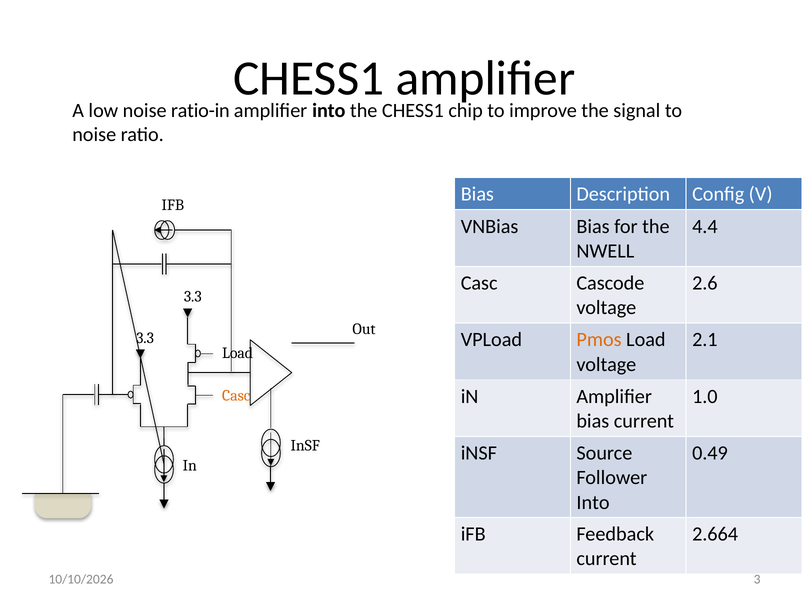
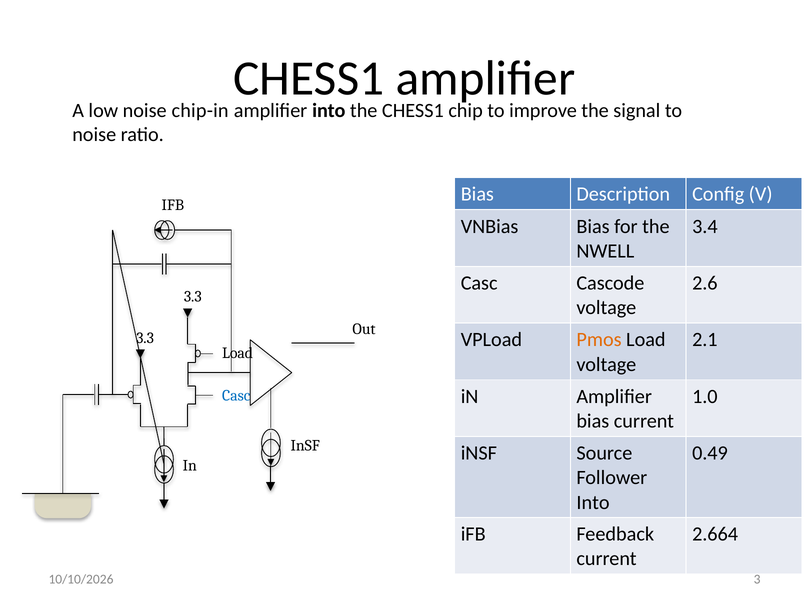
ratio-in: ratio-in -> chip-in
4.4: 4.4 -> 3.4
Casc at (236, 395) colour: orange -> blue
